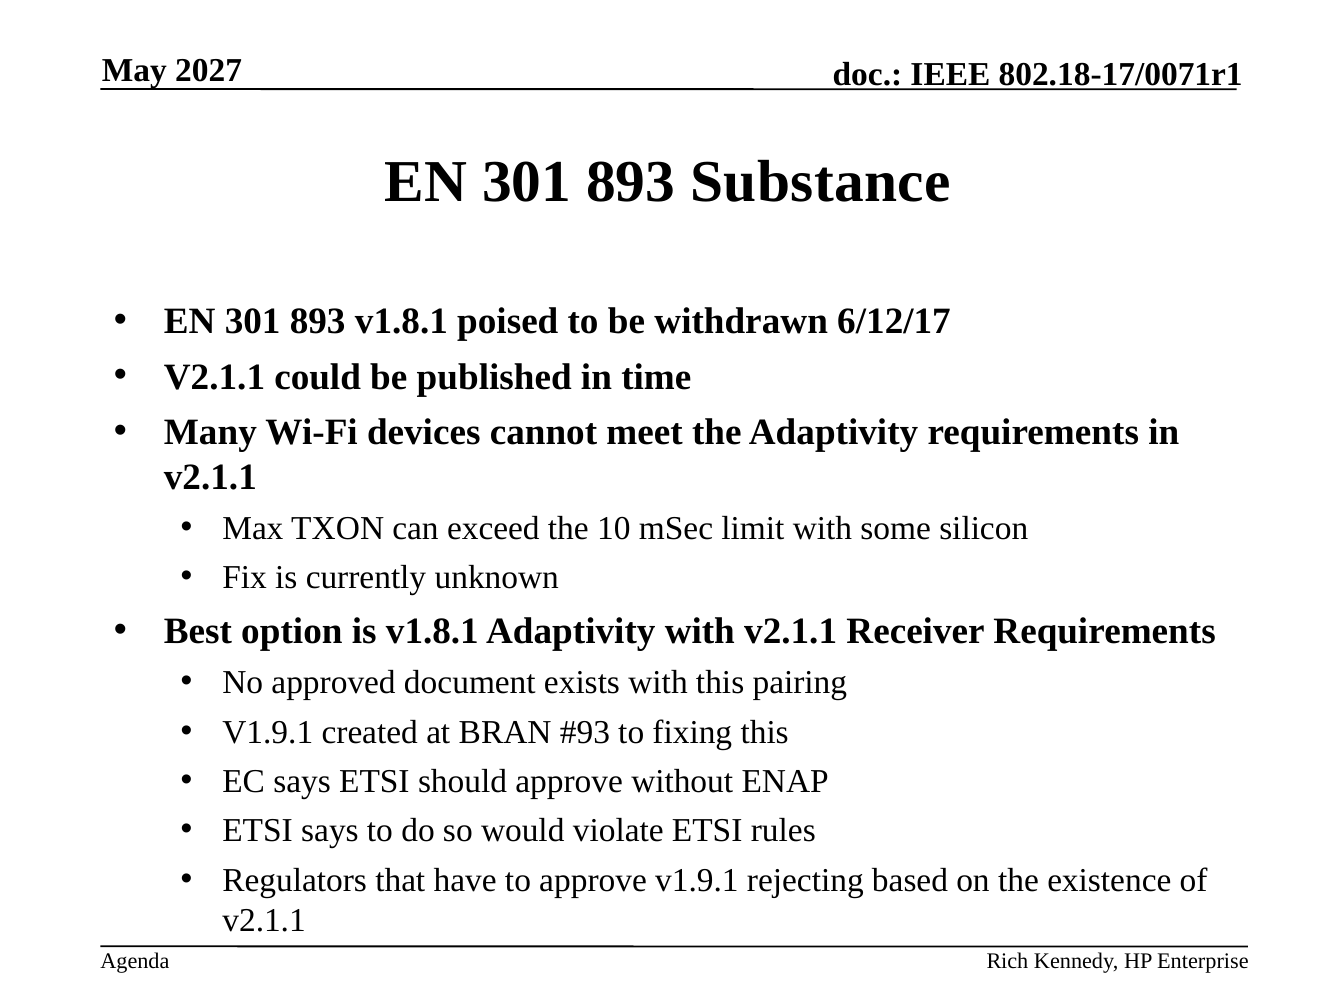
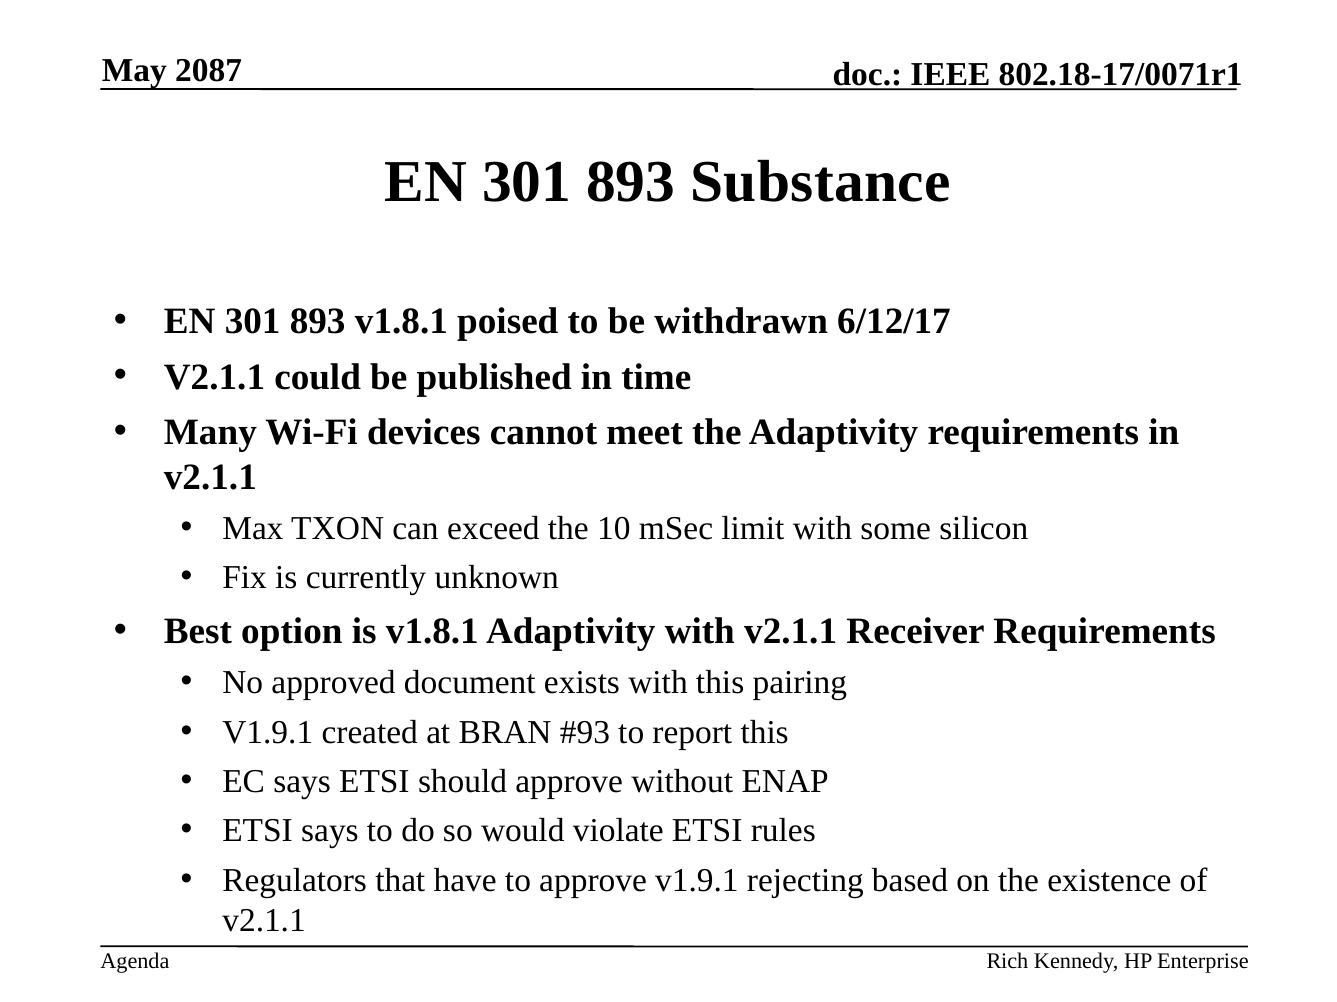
2027: 2027 -> 2087
fixing: fixing -> report
